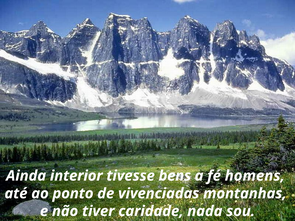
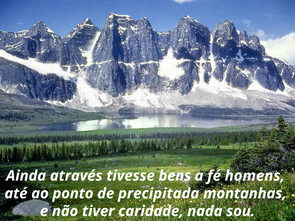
interior: interior -> através
vivenciadas: vivenciadas -> precipitada
